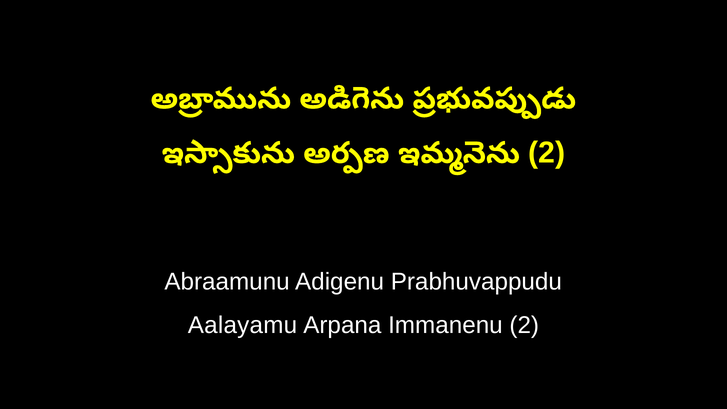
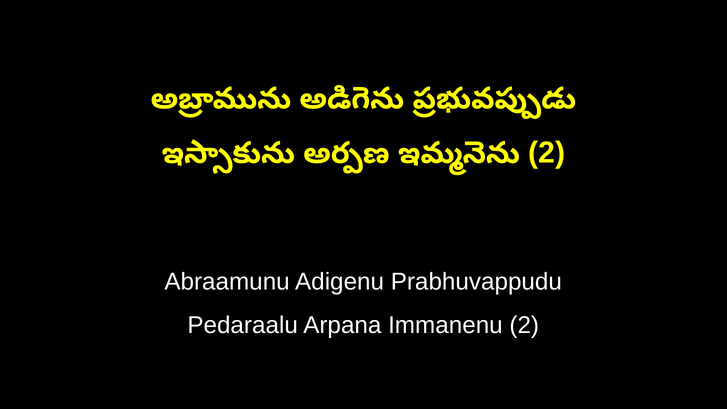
Aalayamu: Aalayamu -> Pedaraalu
